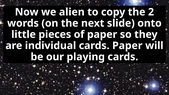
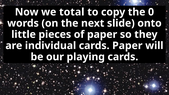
alien: alien -> total
2: 2 -> 0
